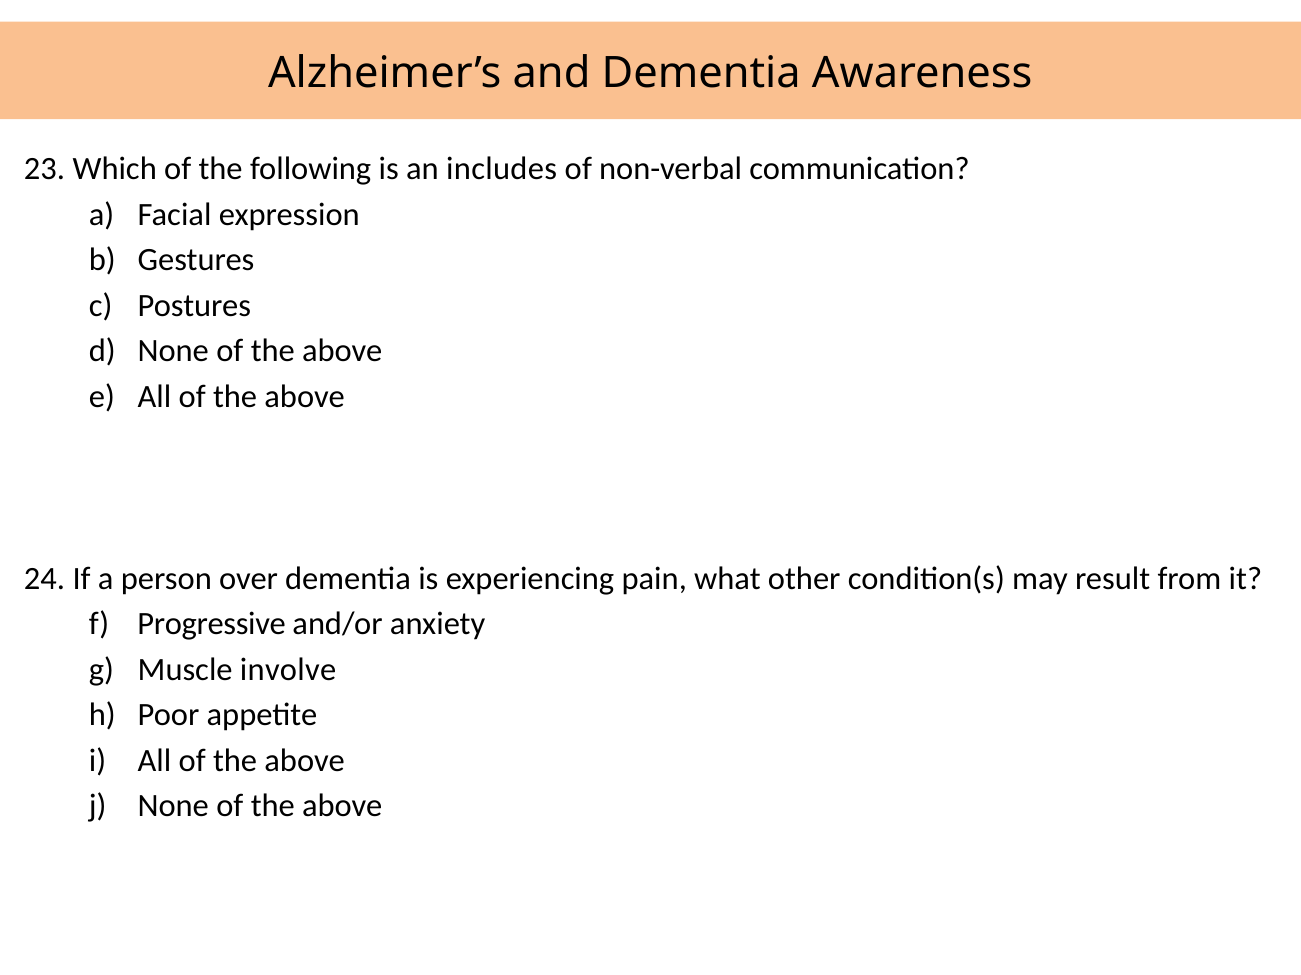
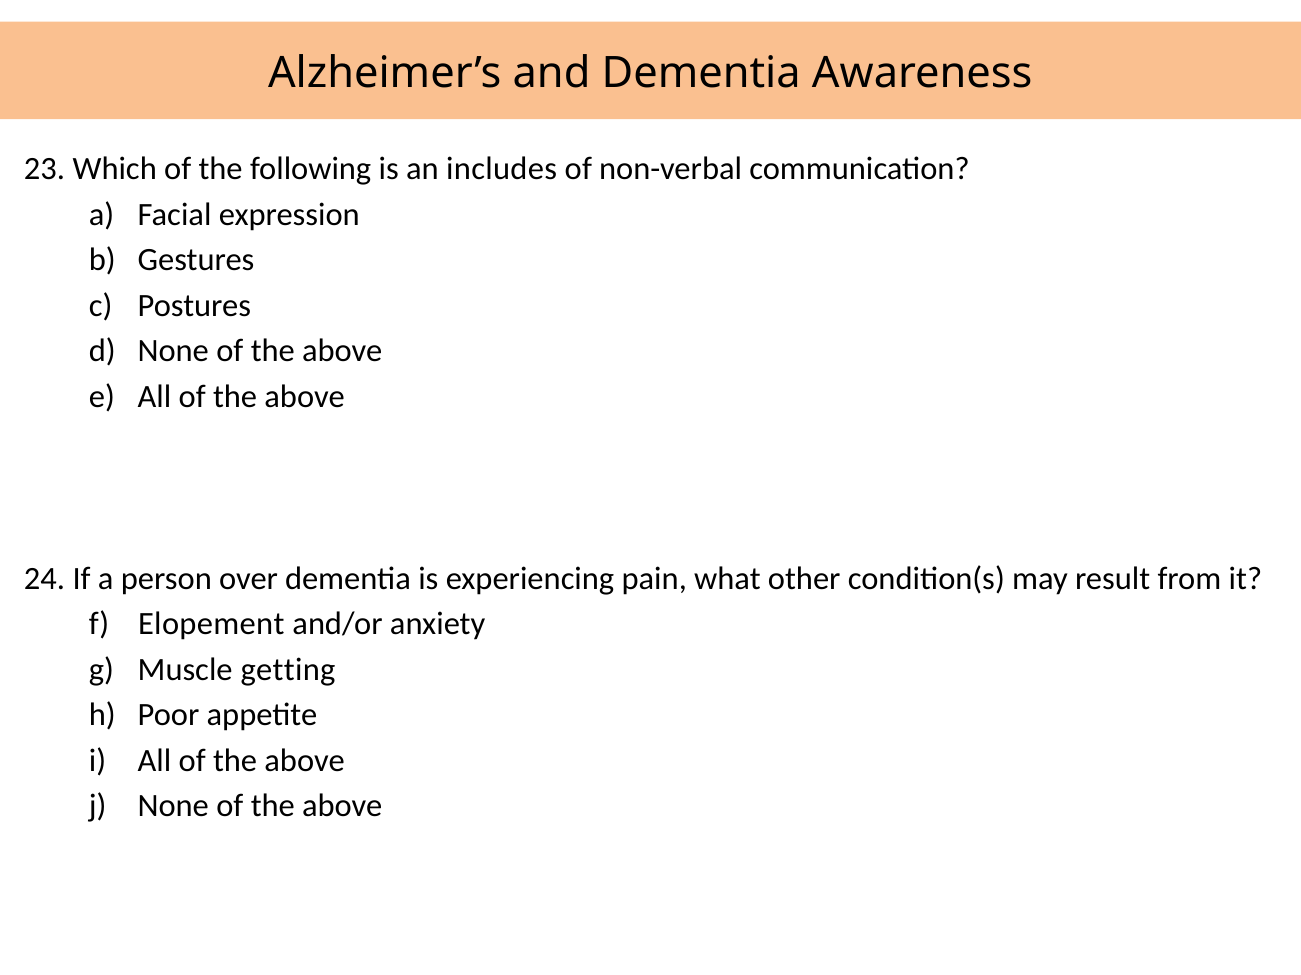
Progressive: Progressive -> Elopement
involve: involve -> getting
